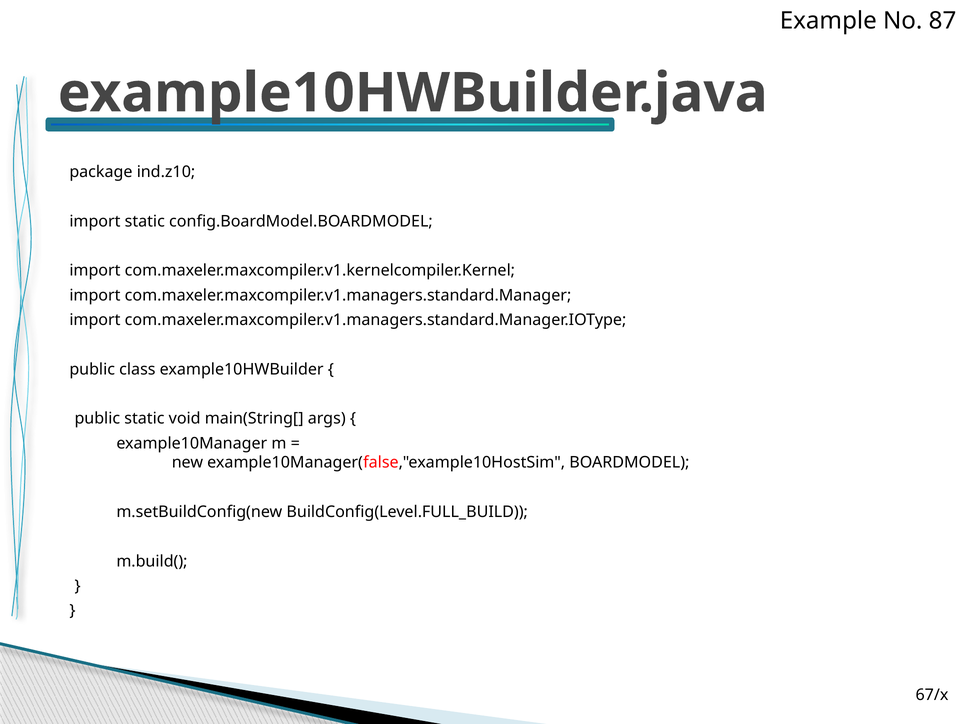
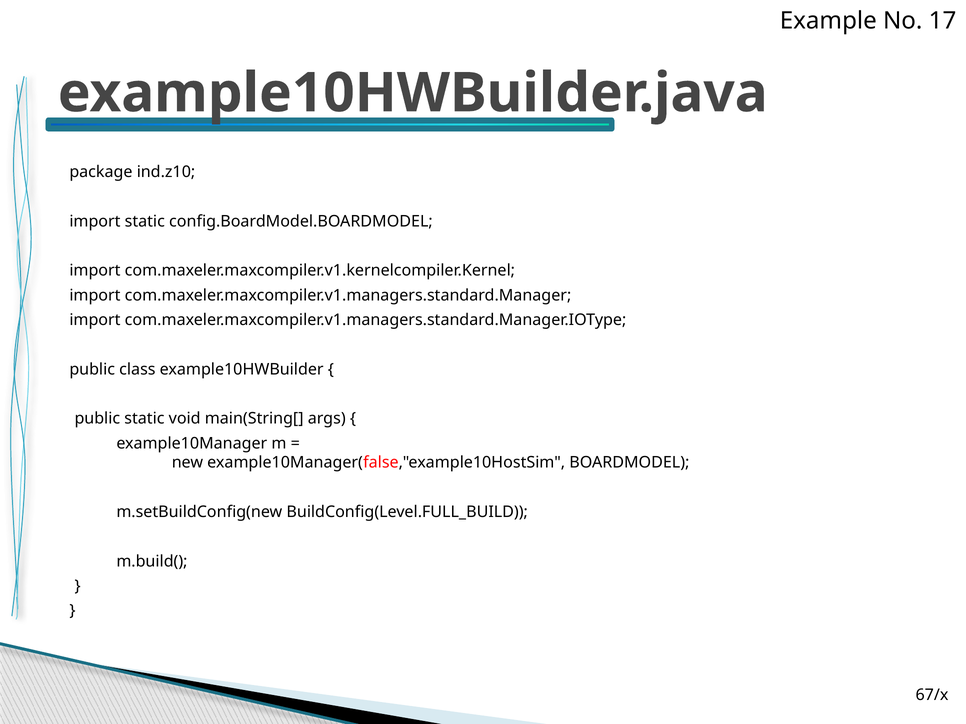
87: 87 -> 17
